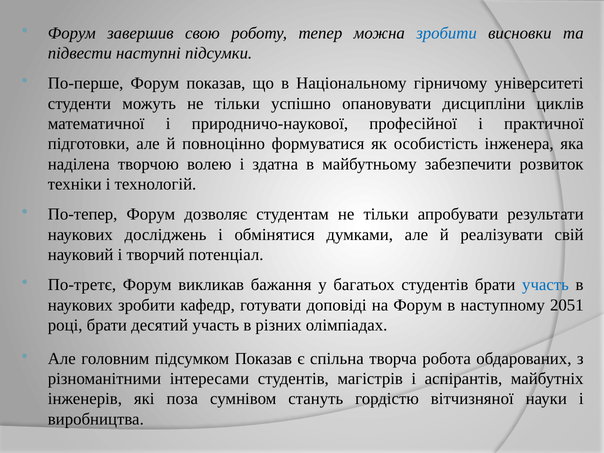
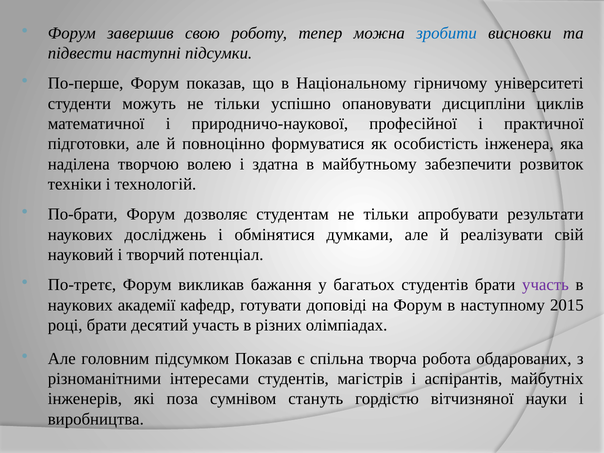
По-тепер: По-тепер -> По-брати
участь at (546, 285) colour: blue -> purple
наукових зробити: зробити -> академії
2051: 2051 -> 2015
